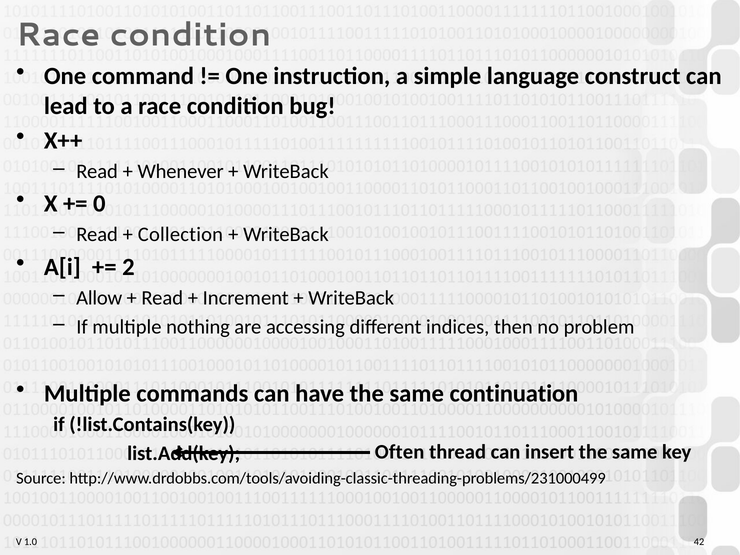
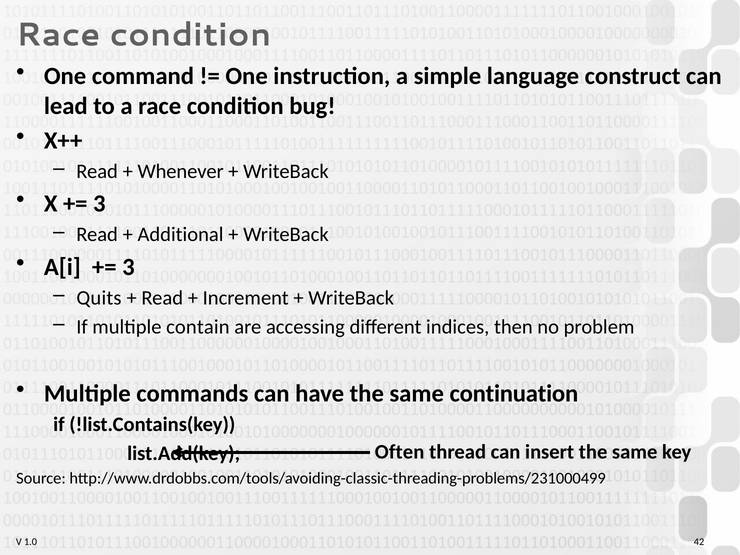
0 at (99, 204): 0 -> 3
Collection: Collection -> Additional
2 at (128, 267): 2 -> 3
Allow: Allow -> Quits
nothing: nothing -> contain
